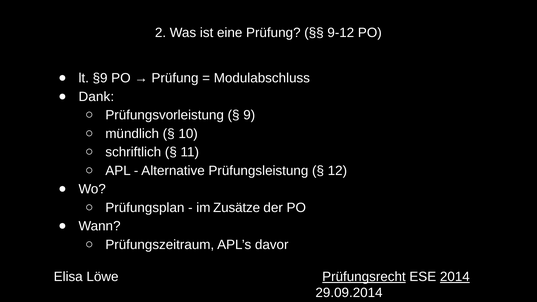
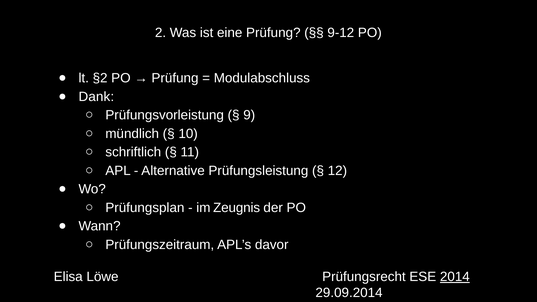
§9: §9 -> §2
Zusätze: Zusätze -> Zeugnis
Prüfungsrecht underline: present -> none
